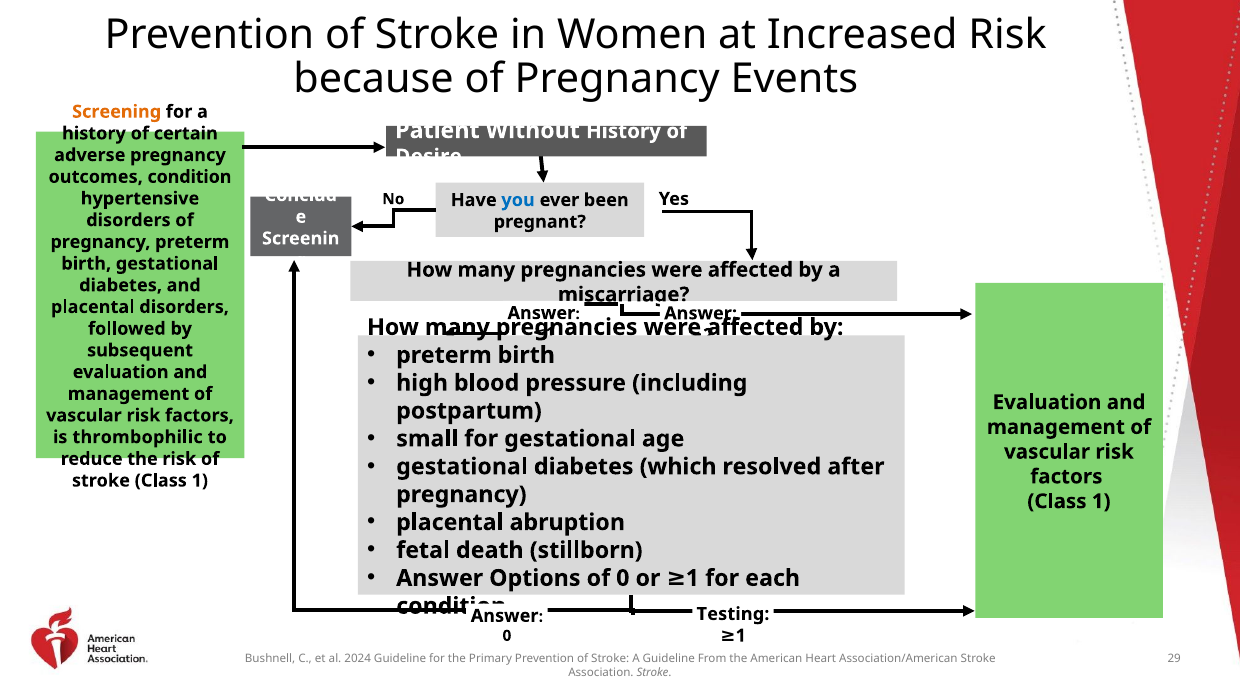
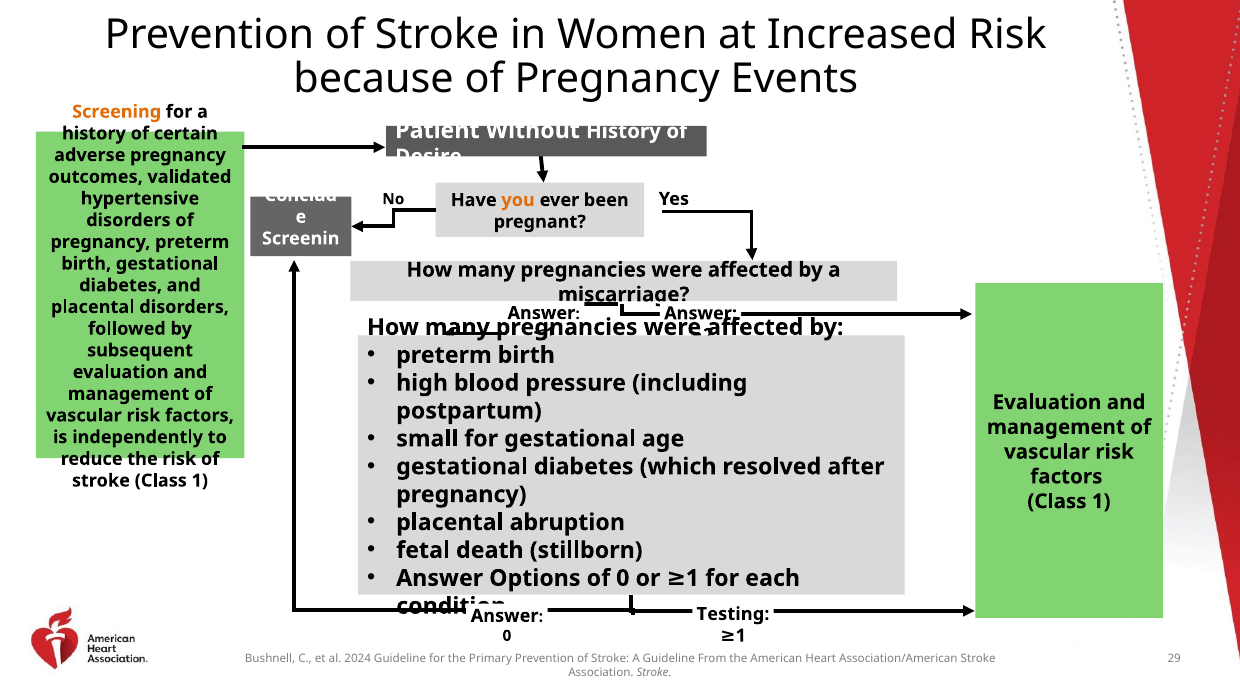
outcomes condition: condition -> validated
you colour: blue -> orange
thrombophilic: thrombophilic -> independently
